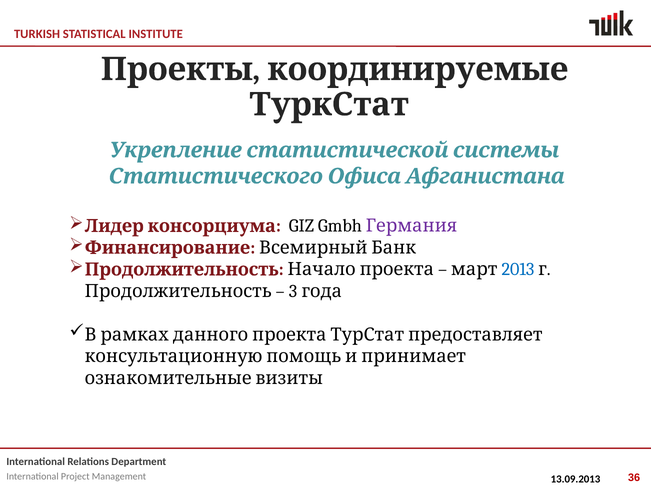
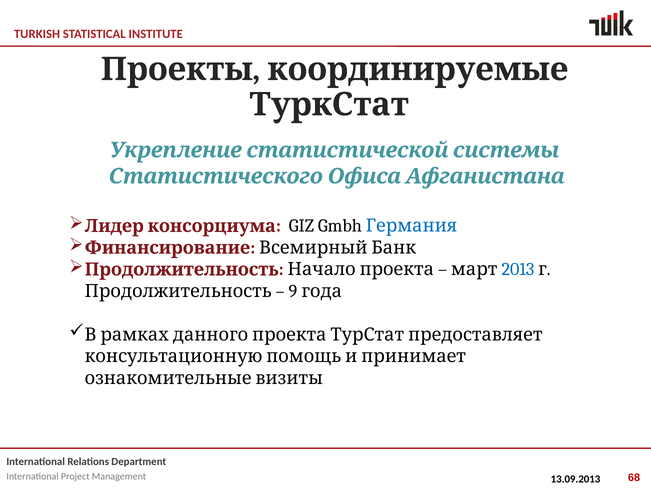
Германия colour: purple -> blue
3: 3 -> 9
36: 36 -> 68
